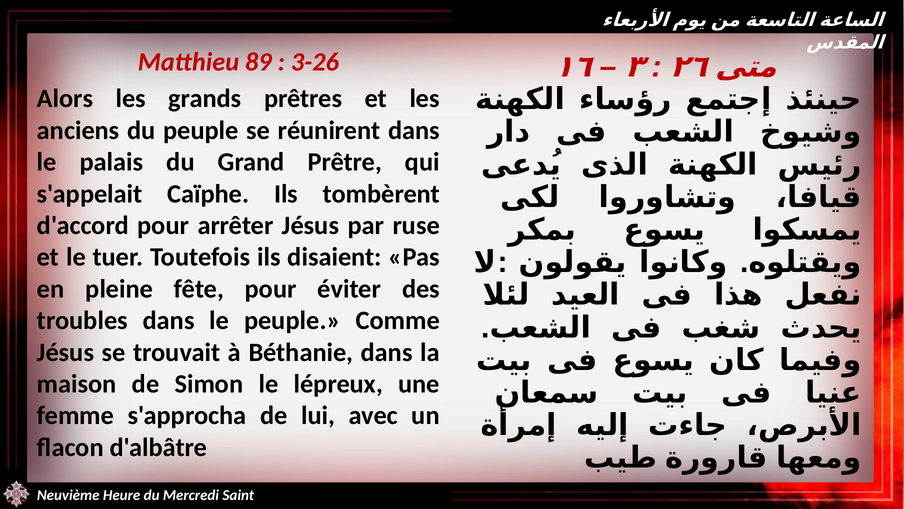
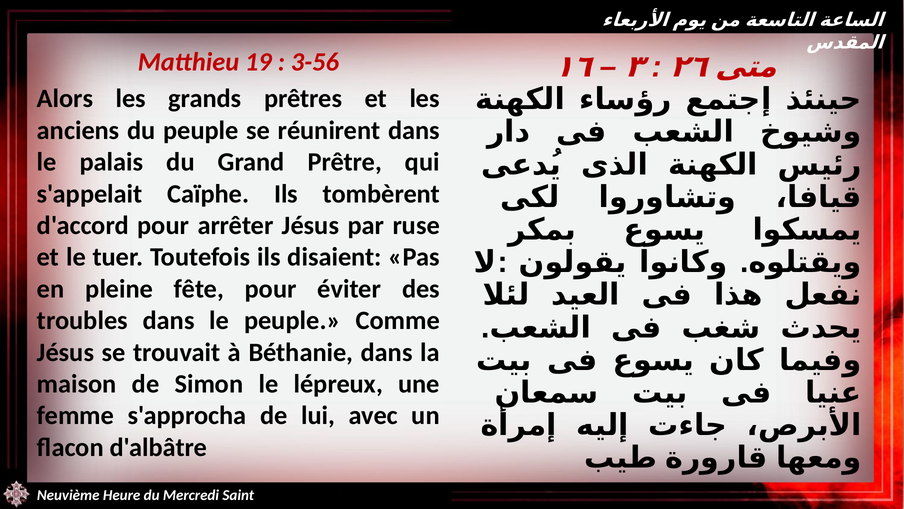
89: 89 -> 19
3-26: 3-26 -> 3-56
